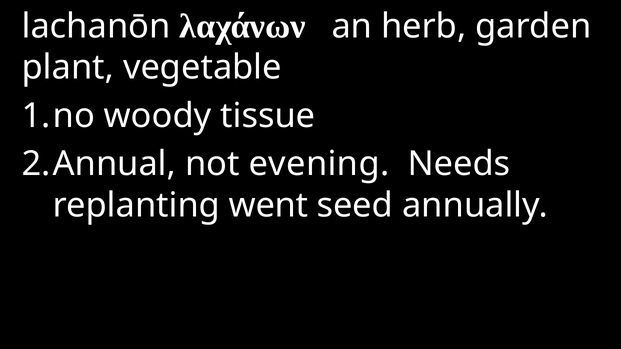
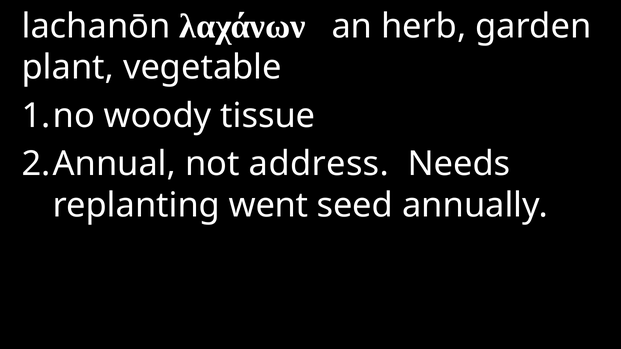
evening: evening -> address
